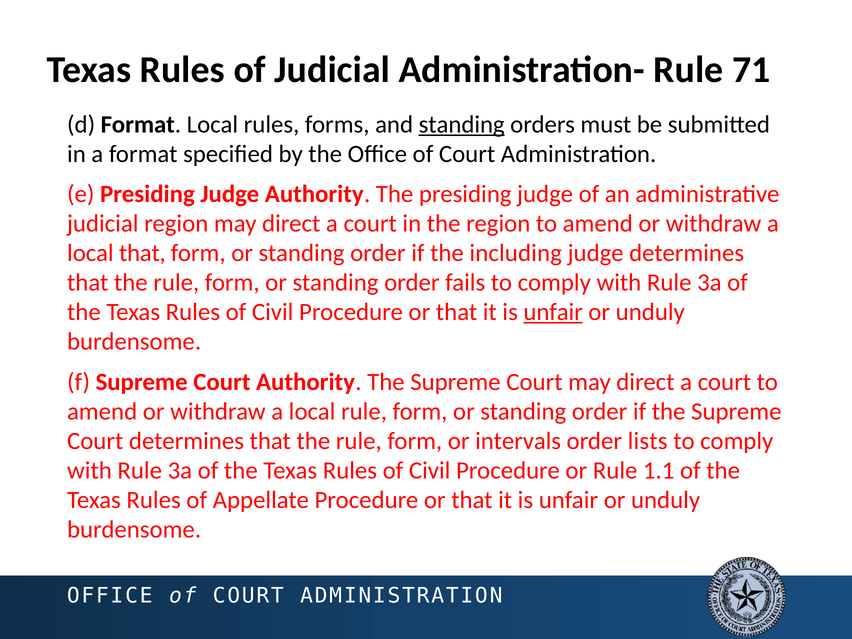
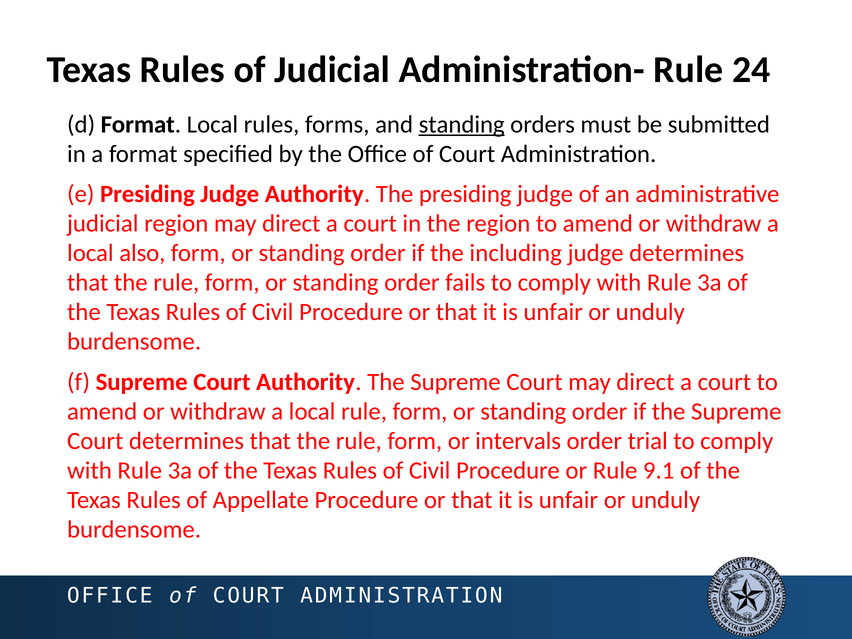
71: 71 -> 24
local that: that -> also
unfair at (553, 312) underline: present -> none
lists: lists -> trial
1.1: 1.1 -> 9.1
